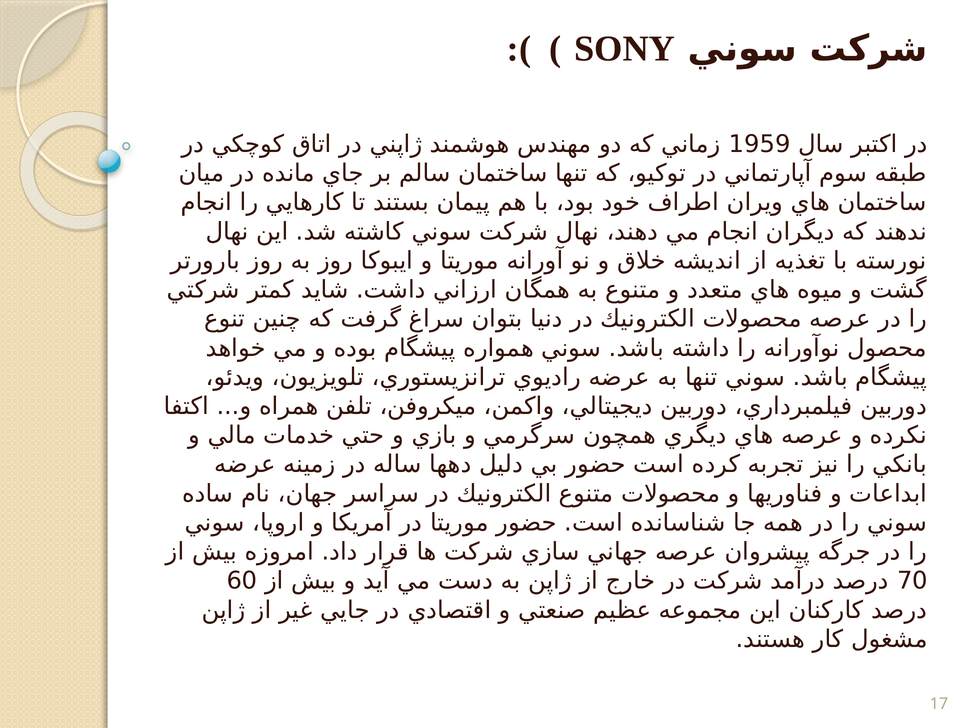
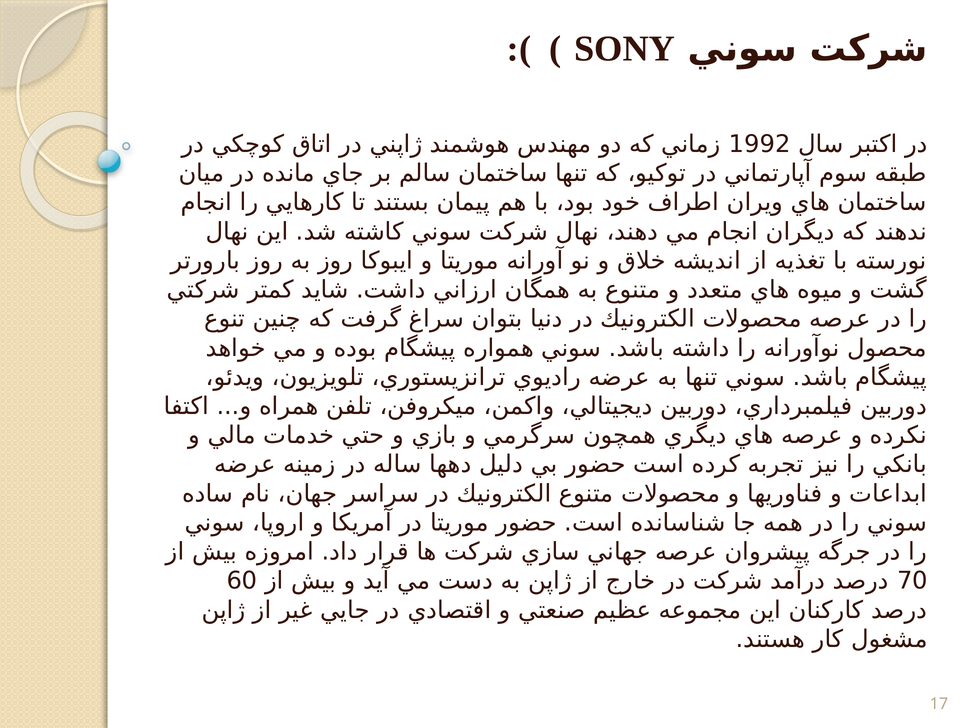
1959: 1959 -> 1992
